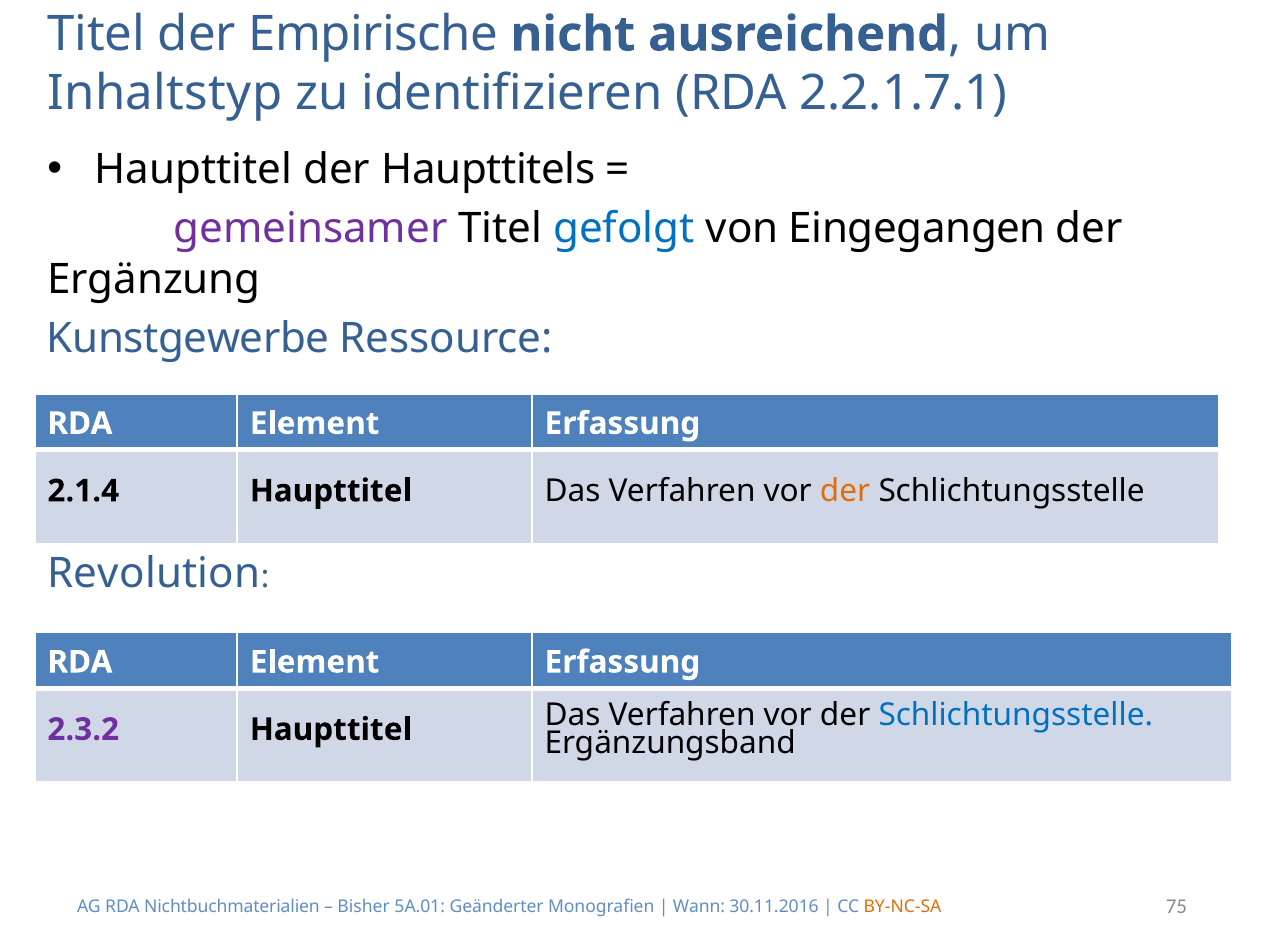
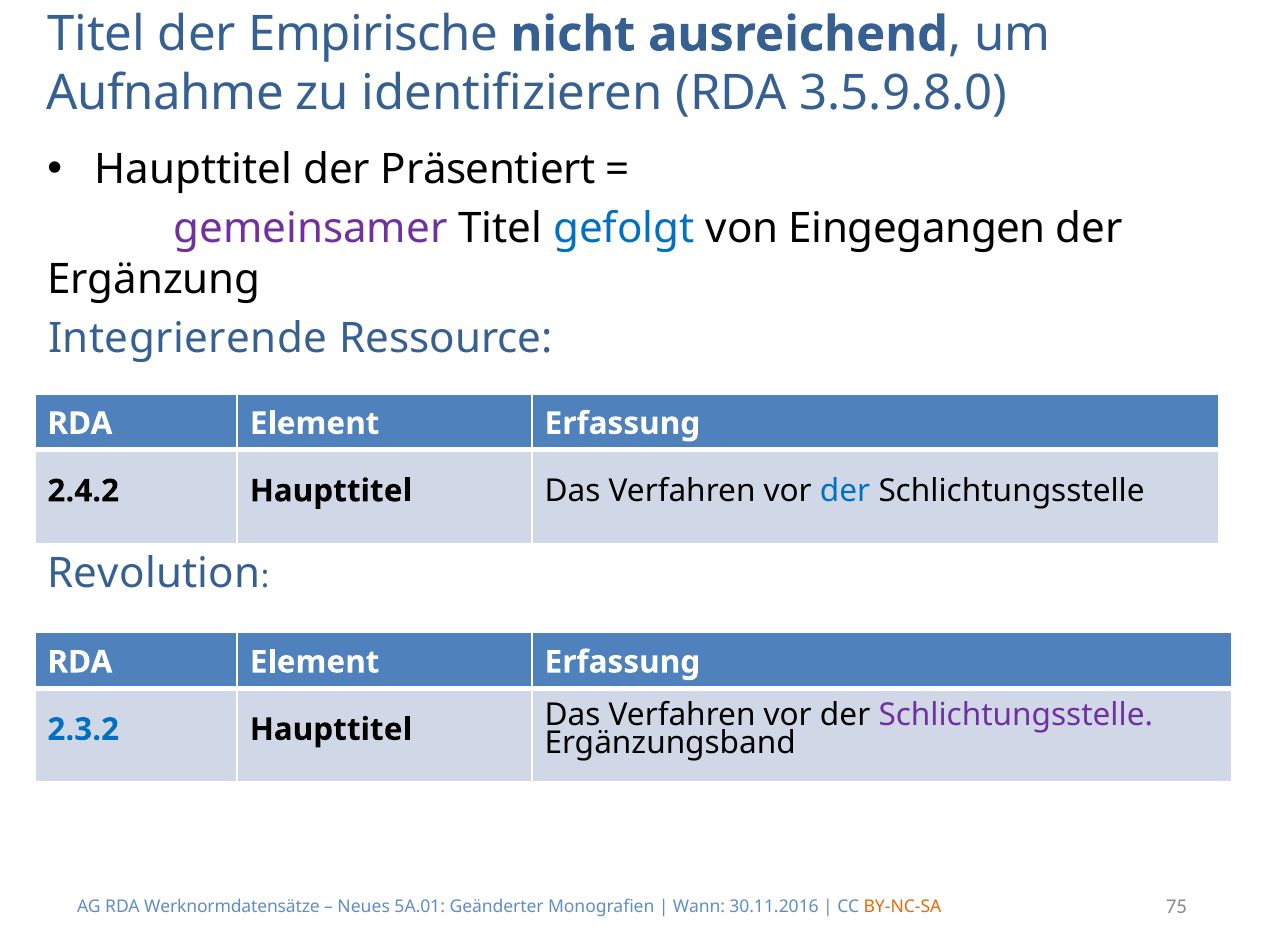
Inhaltstyp: Inhaltstyp -> Aufnahme
2.2.1.7.1: 2.2.1.7.1 -> 3.5.9.8.0
Haupttitels: Haupttitels -> Präsentiert
Kunstgewerbe: Kunstgewerbe -> Integrierende
2.1.4: 2.1.4 -> 2.4.2
der at (845, 491) colour: orange -> blue
Schlichtungsstelle at (1016, 716) colour: blue -> purple
2.3.2 colour: purple -> blue
Nichtbuchmaterialien: Nichtbuchmaterialien -> Werknormdatensätze
Bisher: Bisher -> Neues
